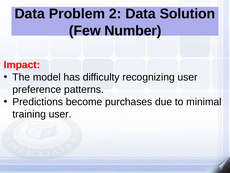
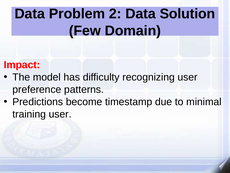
Number: Number -> Domain
purchases: purchases -> timestamp
